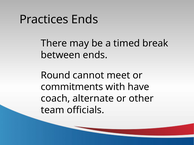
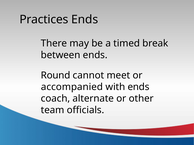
commitments: commitments -> accompanied
with have: have -> ends
